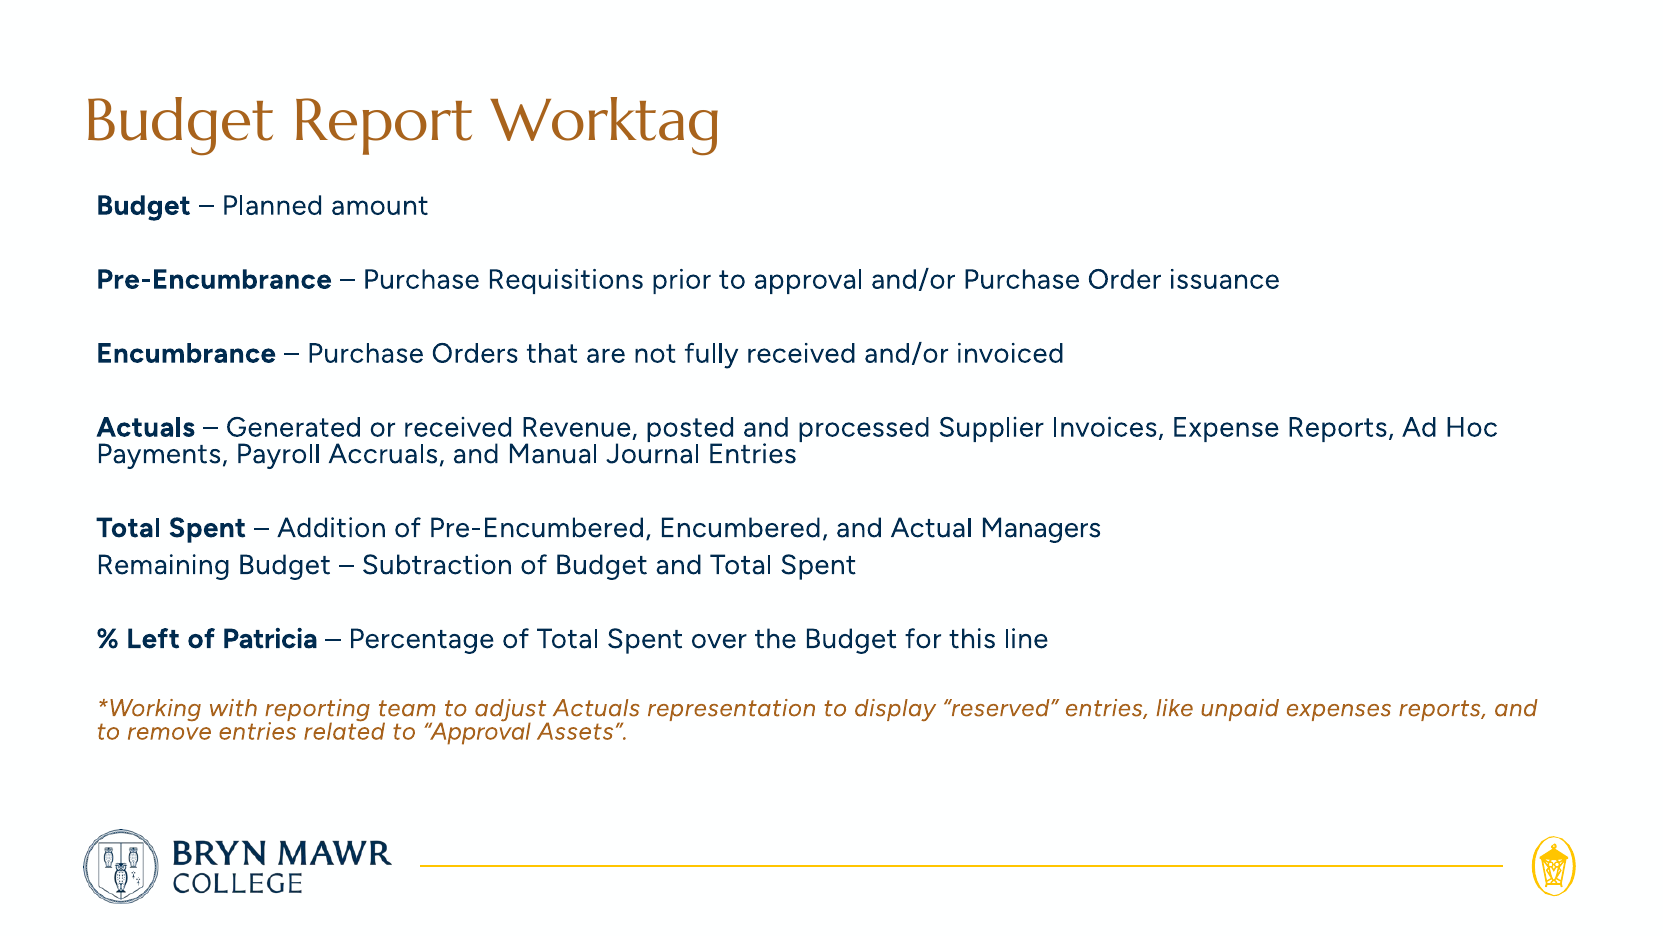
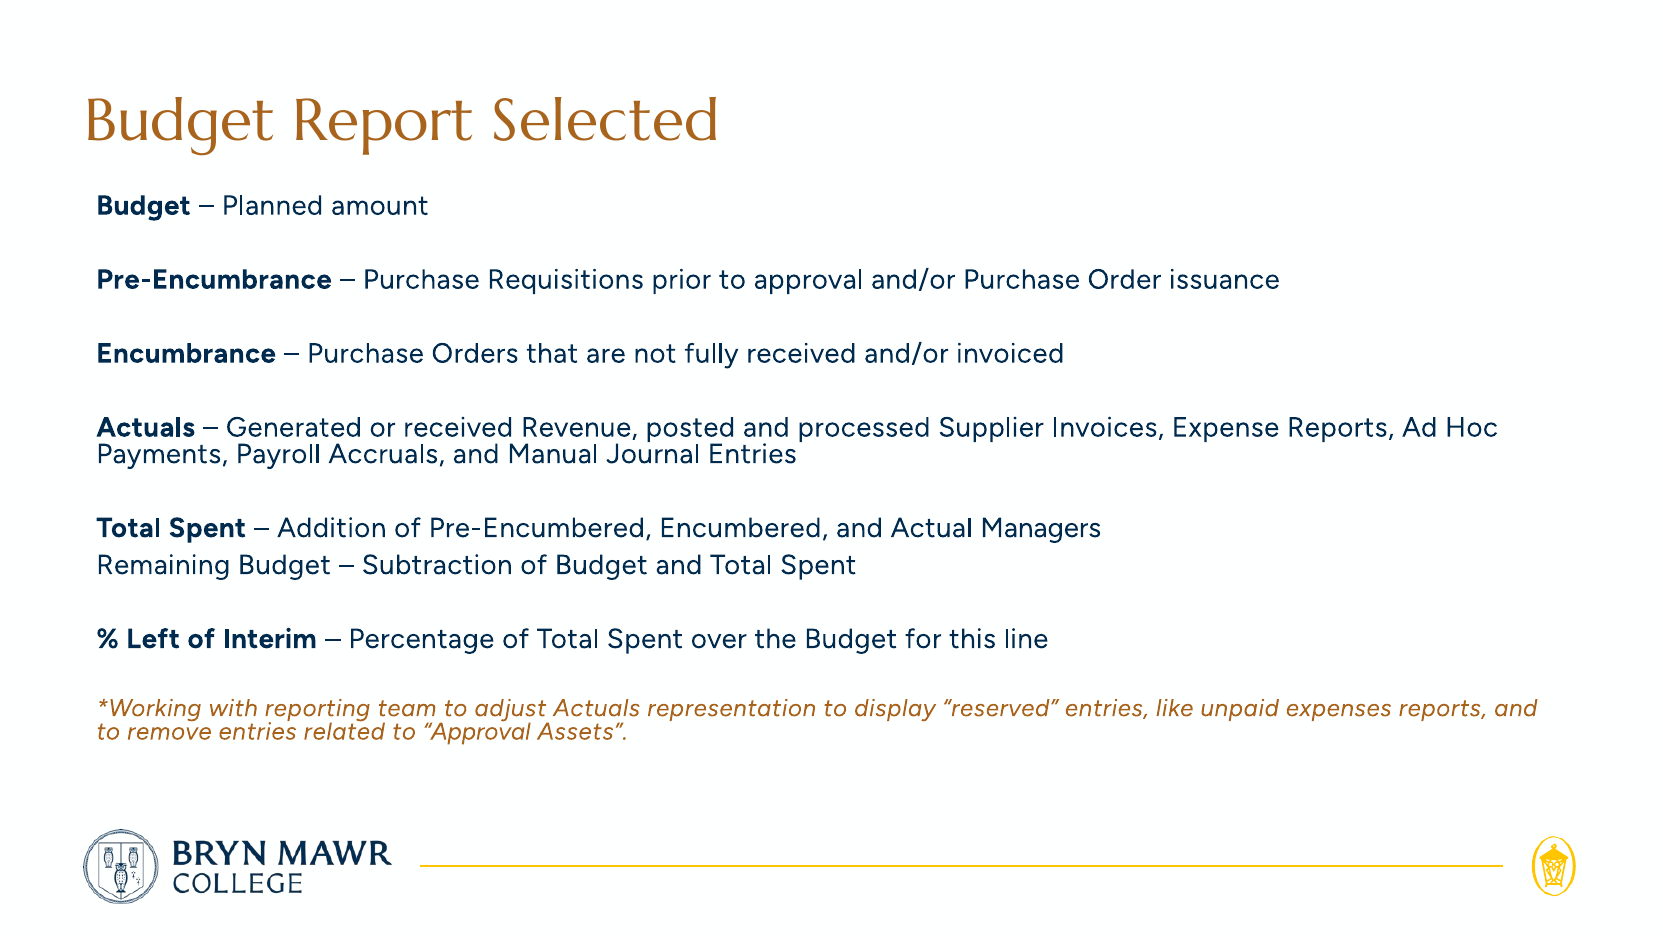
Worktag: Worktag -> Selected
Patricia: Patricia -> Interim
